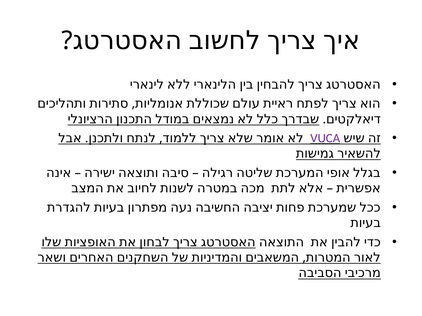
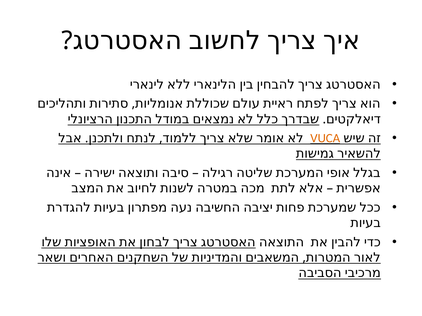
VUCA colour: purple -> orange
